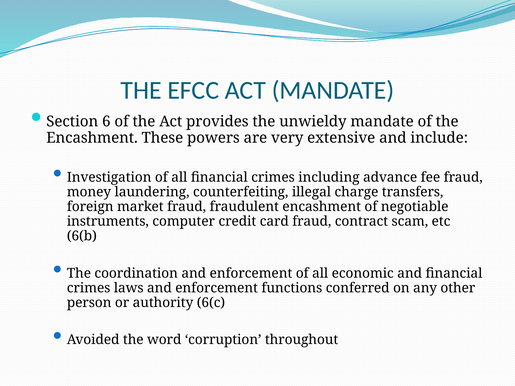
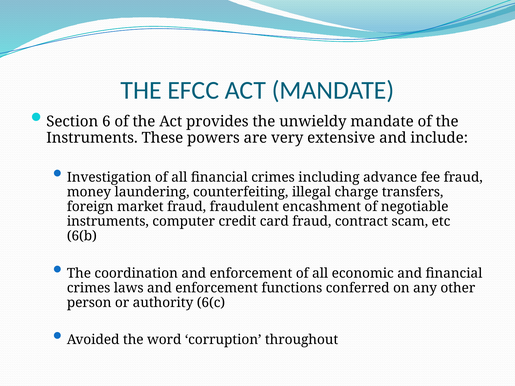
Encashment at (92, 138): Encashment -> Instruments
